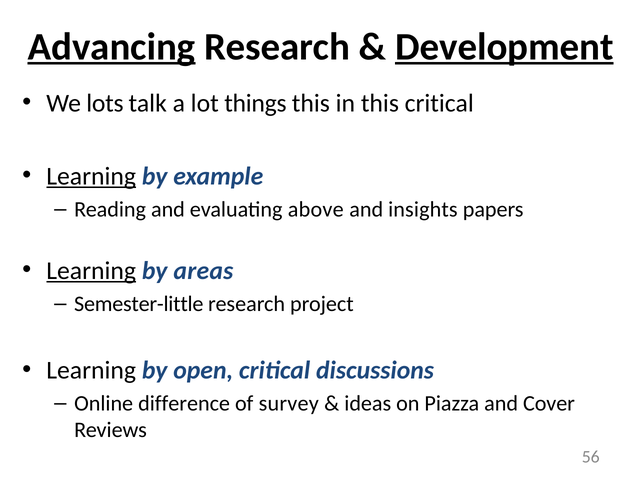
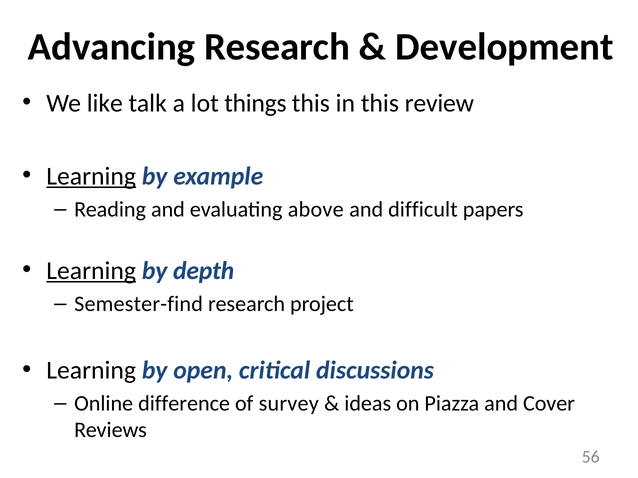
Advancing underline: present -> none
Development underline: present -> none
lots: lots -> like
this critical: critical -> review
insights: insights -> difficult
areas: areas -> depth
Semester-little: Semester-little -> Semester-find
